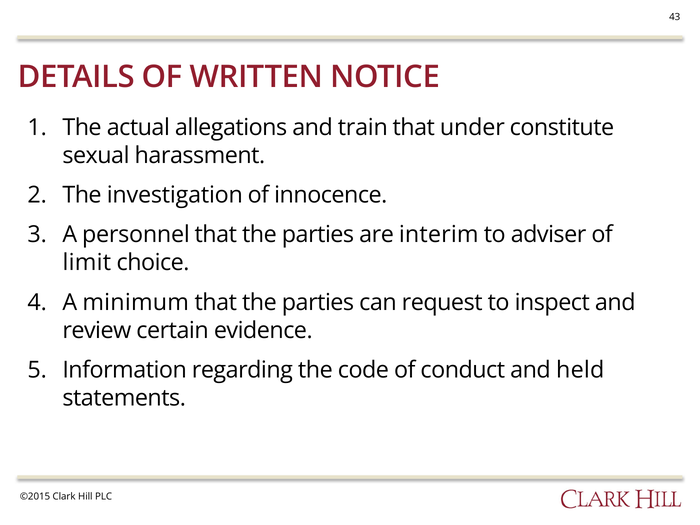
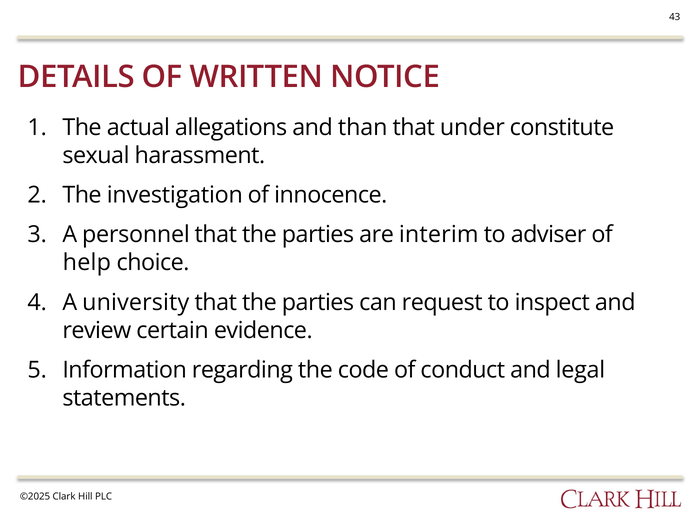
train: train -> than
limit: limit -> help
minimum: minimum -> university
held: held -> legal
©2015: ©2015 -> ©2025
